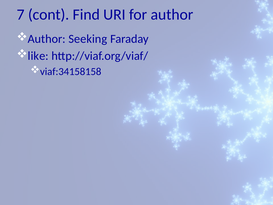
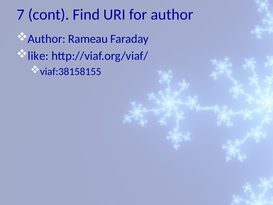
Seeking: Seeking -> Rameau
viaf:34158158: viaf:34158158 -> viaf:38158155
